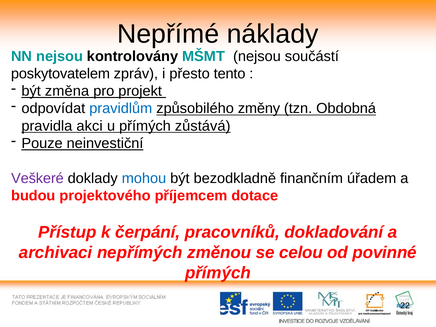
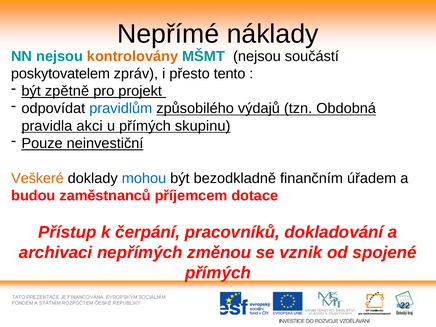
kontrolovány colour: black -> orange
změna: změna -> zpětně
změny: změny -> výdajů
zůstává: zůstává -> skupinu
Veškeré colour: purple -> orange
projektového: projektového -> zaměstnanců
celou: celou -> vznik
povinné: povinné -> spojené
